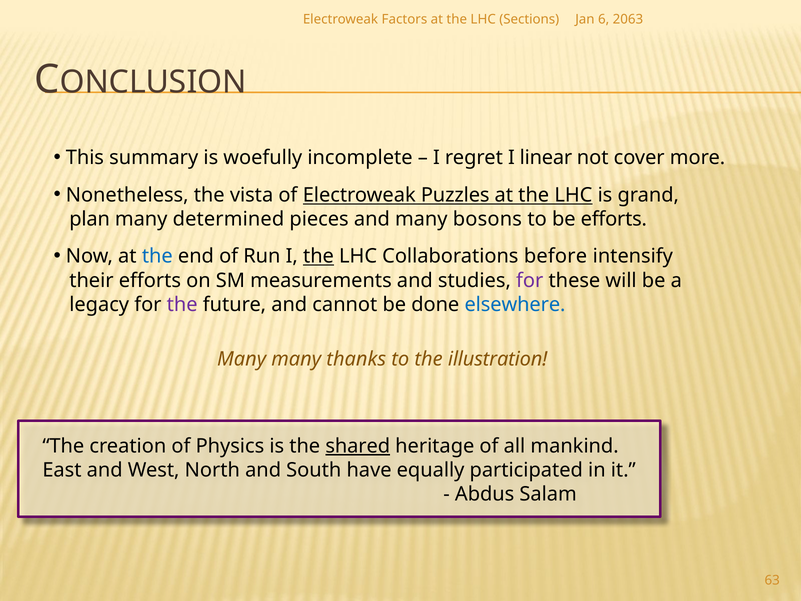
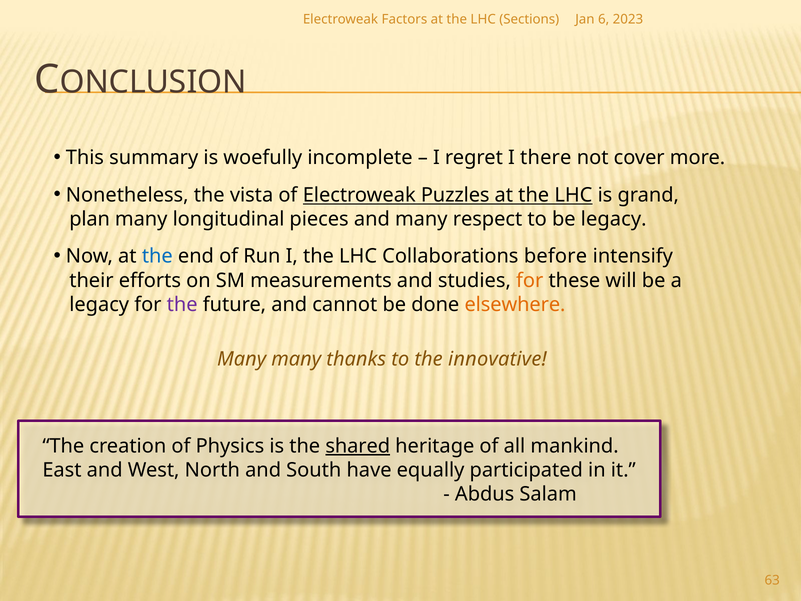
2063: 2063 -> 2023
linear: linear -> there
determined: determined -> longitudinal
bosons: bosons -> respect
be efforts: efforts -> legacy
the at (318, 256) underline: present -> none
for at (530, 280) colour: purple -> orange
elsewhere colour: blue -> orange
illustration: illustration -> innovative
